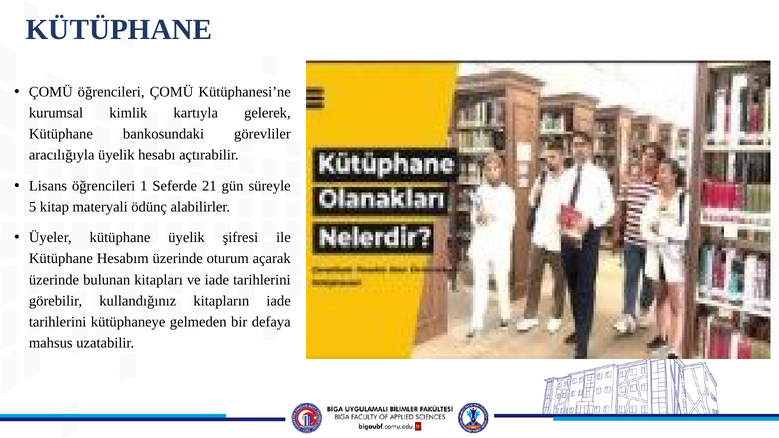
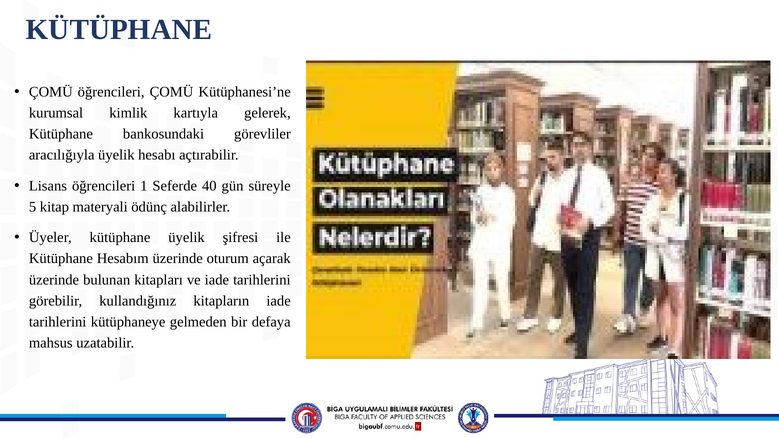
21: 21 -> 40
